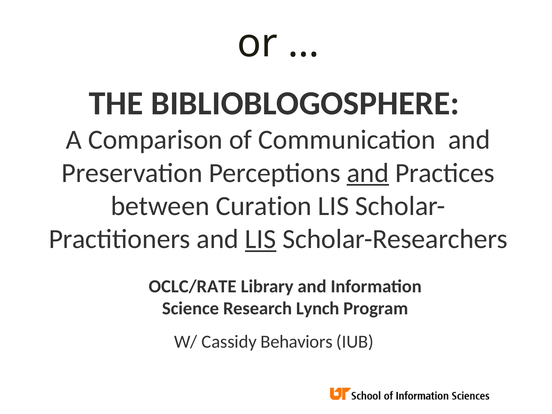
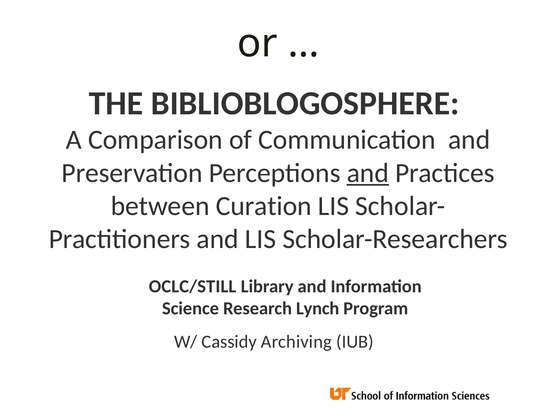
LIS at (261, 239) underline: present -> none
OCLC/RATE: OCLC/RATE -> OCLC/STILL
Behaviors: Behaviors -> Archiving
